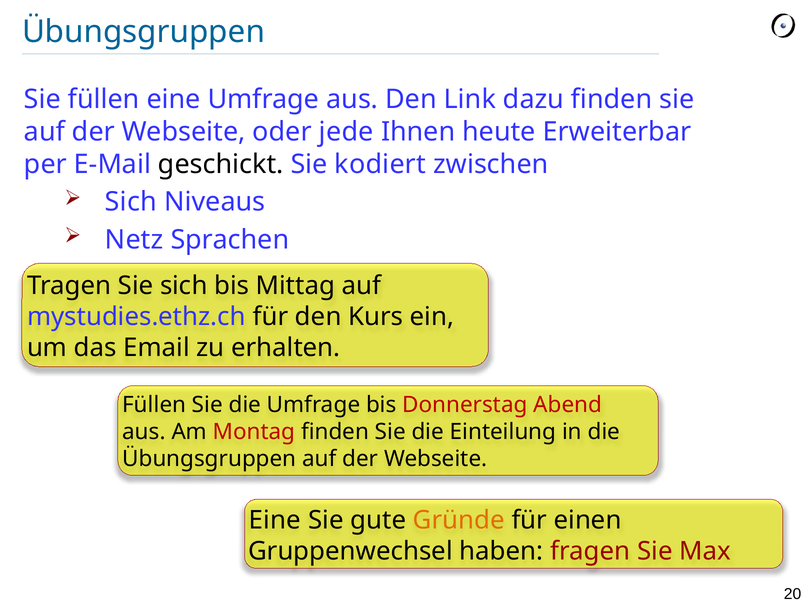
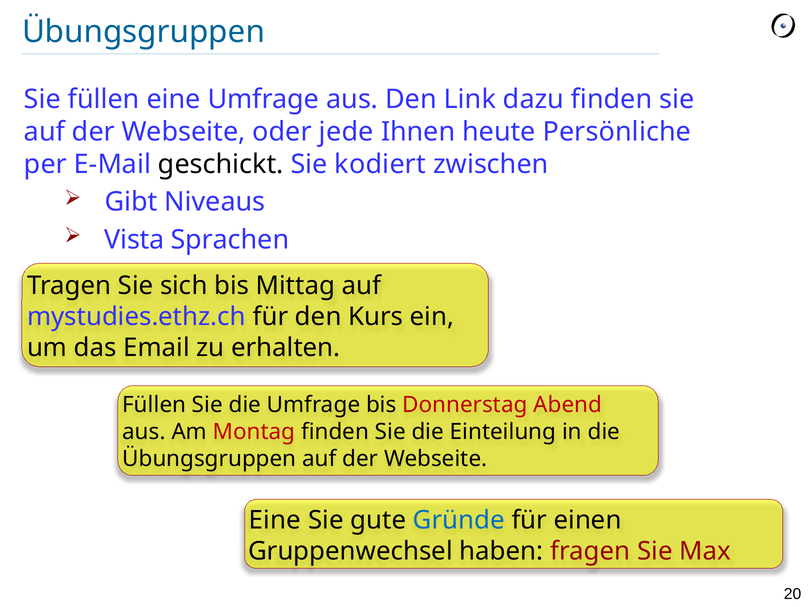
Erweiterbar: Erweiterbar -> Persönliche
Sich at (131, 202): Sich -> Gibt
Netz: Netz -> Vista
Gründe colour: orange -> blue
